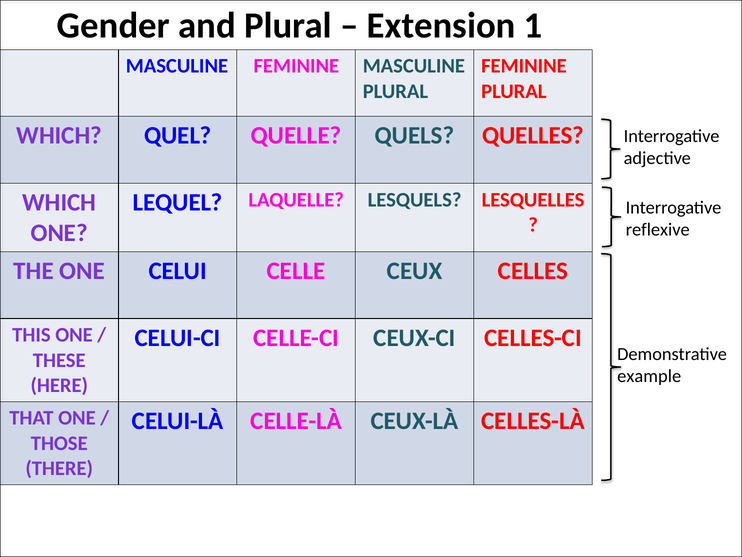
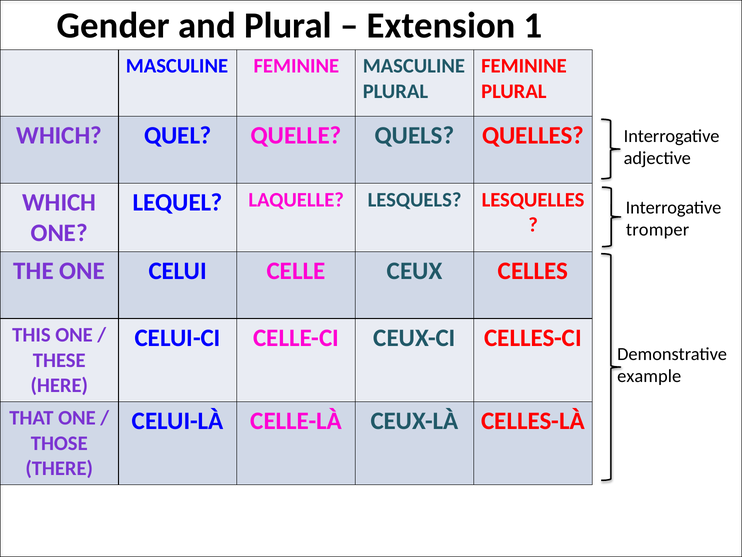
reflexive: reflexive -> tromper
